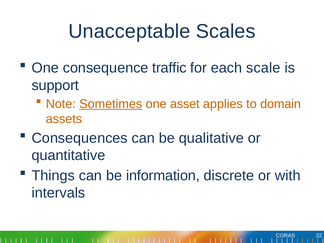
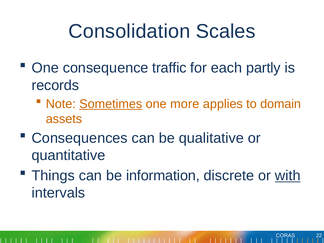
Unacceptable: Unacceptable -> Consolidation
scale: scale -> partly
support: support -> records
asset: asset -> more
with underline: none -> present
